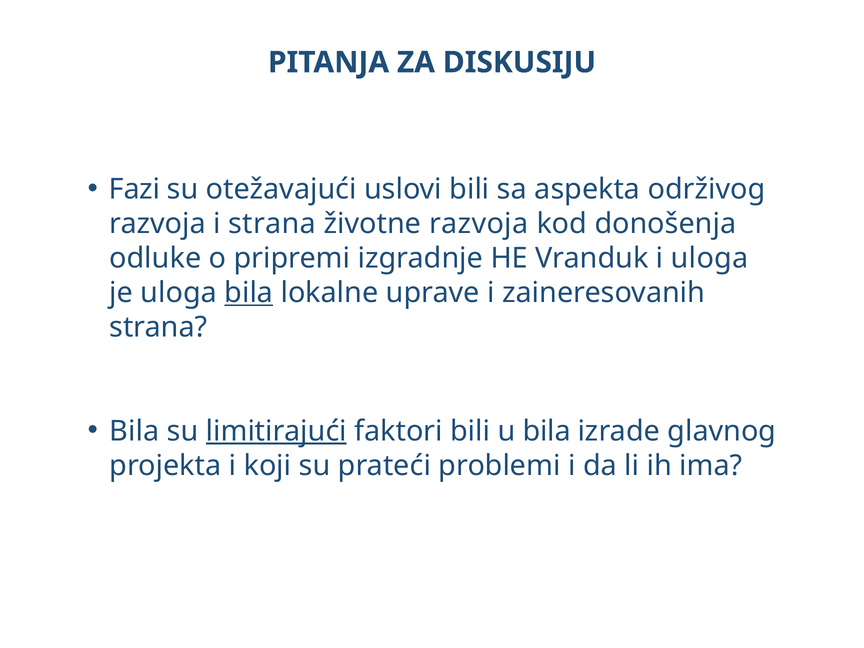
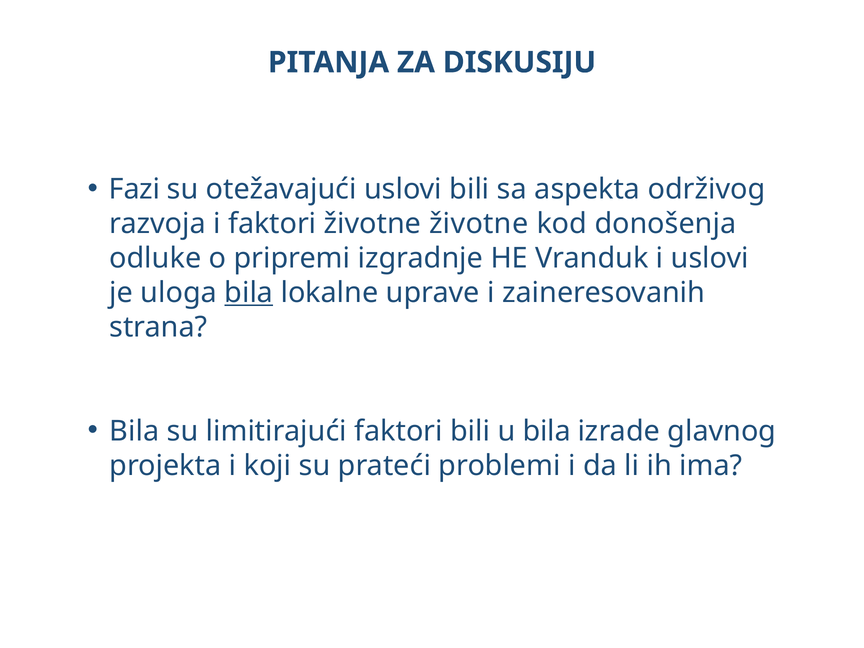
i strana: strana -> faktori
životne razvoja: razvoja -> životne
i uloga: uloga -> uslovi
limitirajući underline: present -> none
